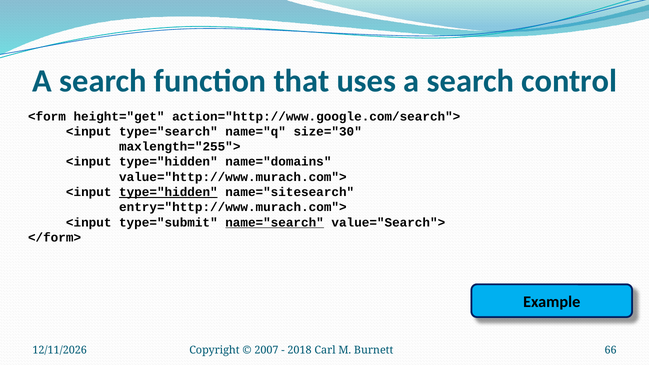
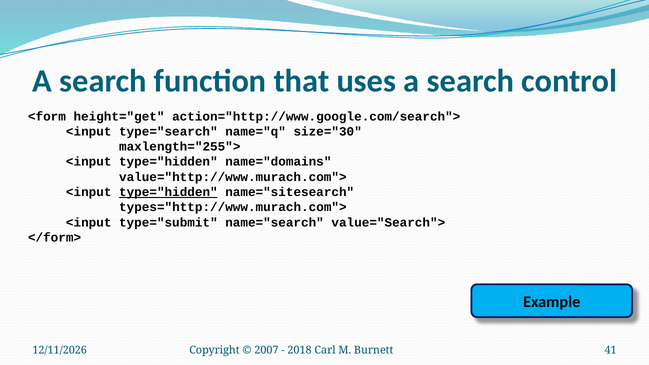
entry="http://www.murach.com">: entry="http://www.murach.com"> -> types="http://www.murach.com">
name="search underline: present -> none
66: 66 -> 41
